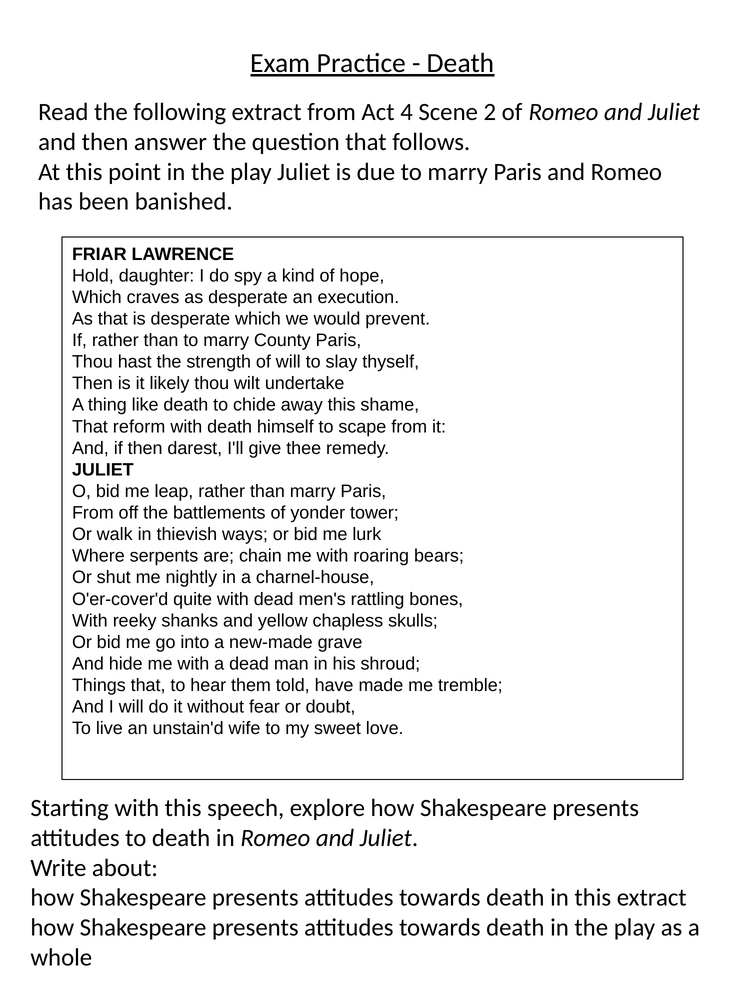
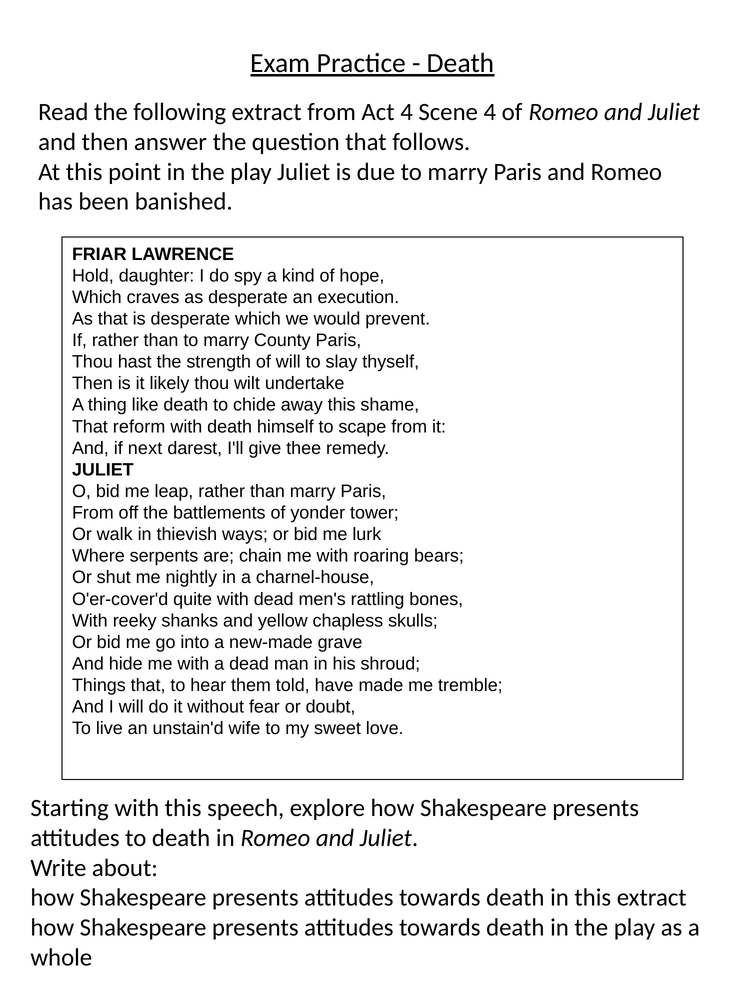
Scene 2: 2 -> 4
if then: then -> next
